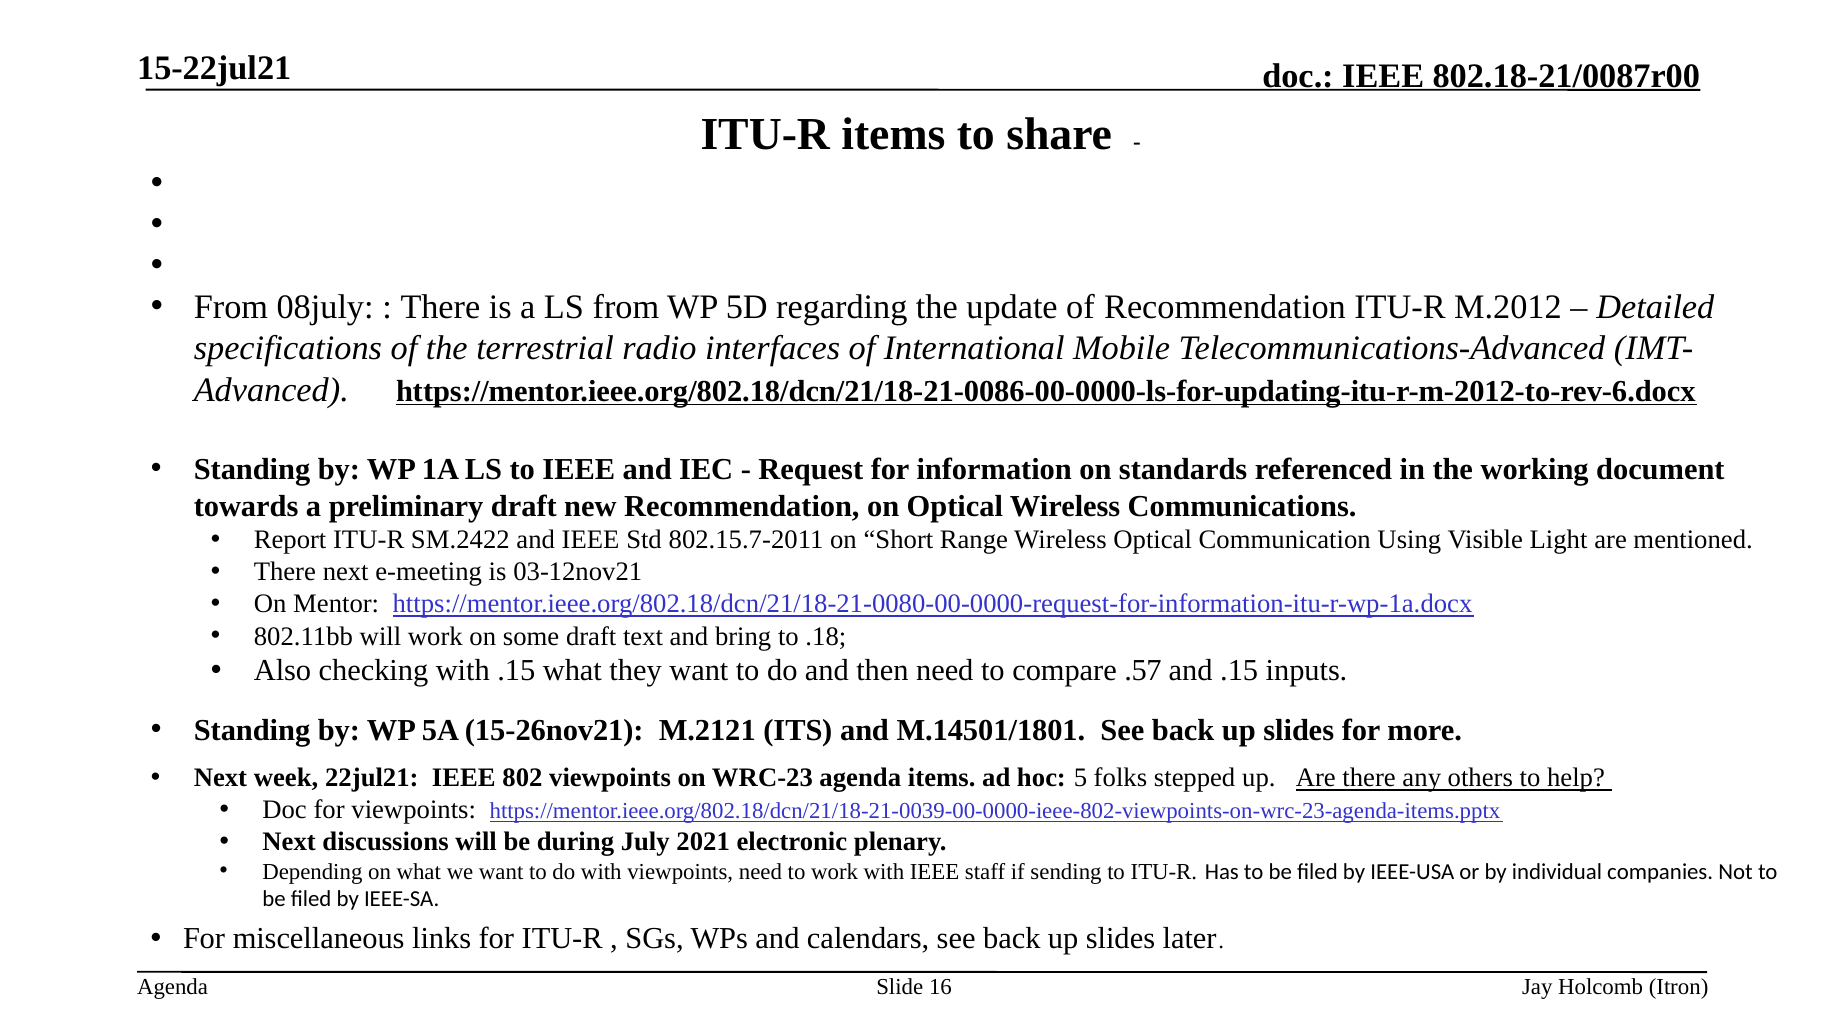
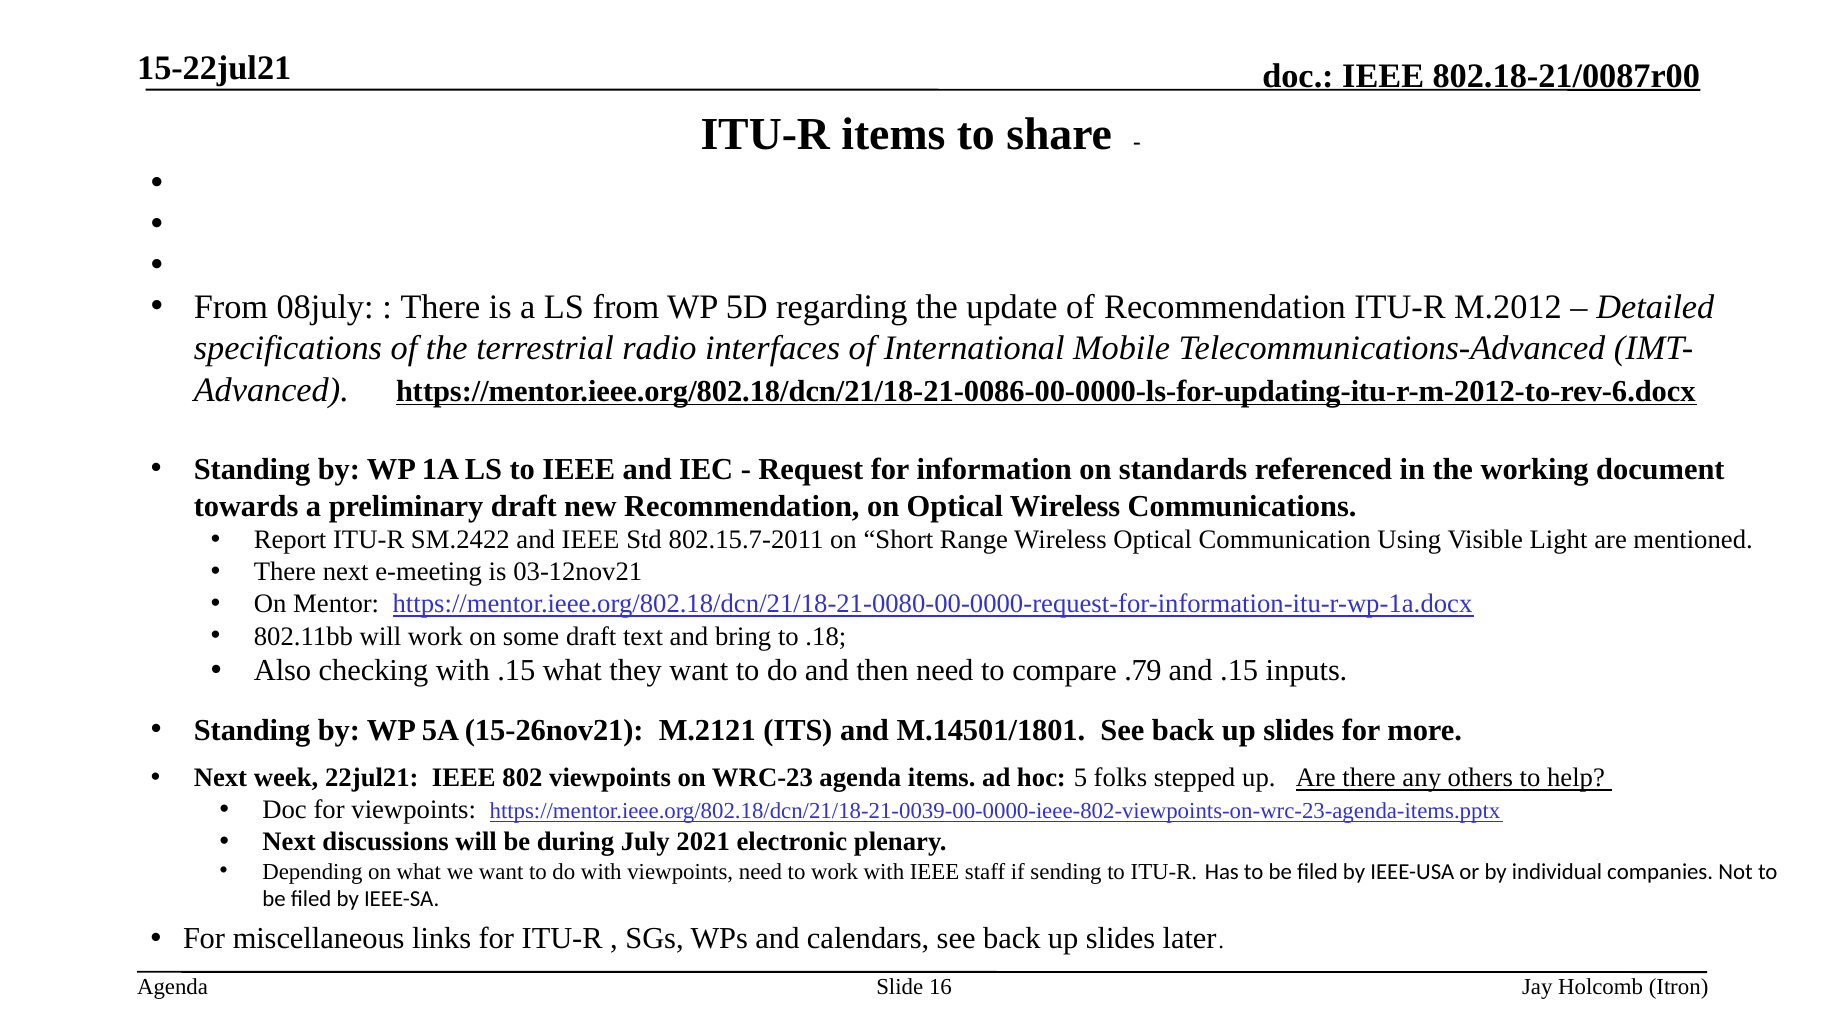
.57: .57 -> .79
